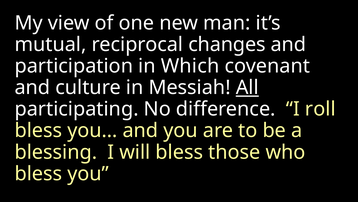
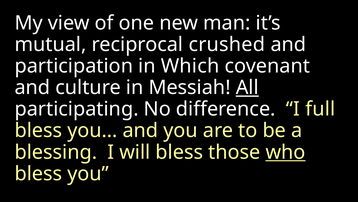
changes: changes -> crushed
roll: roll -> full
who underline: none -> present
